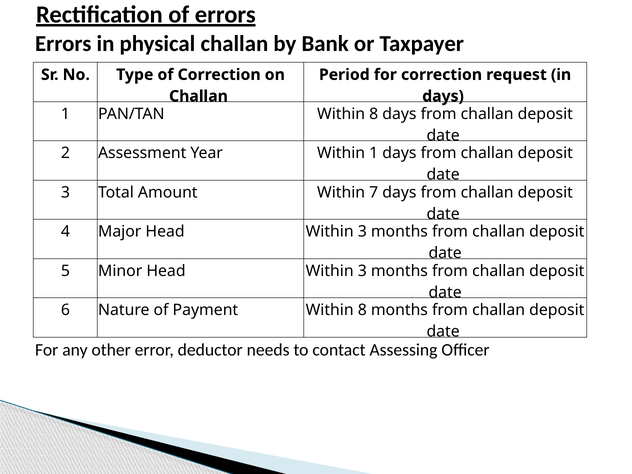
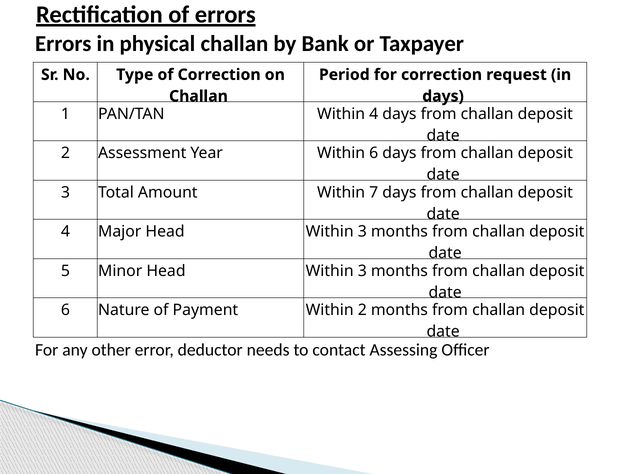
PAN/TAN Within 8: 8 -> 4
Within 1: 1 -> 6
Payment Within 8: 8 -> 2
